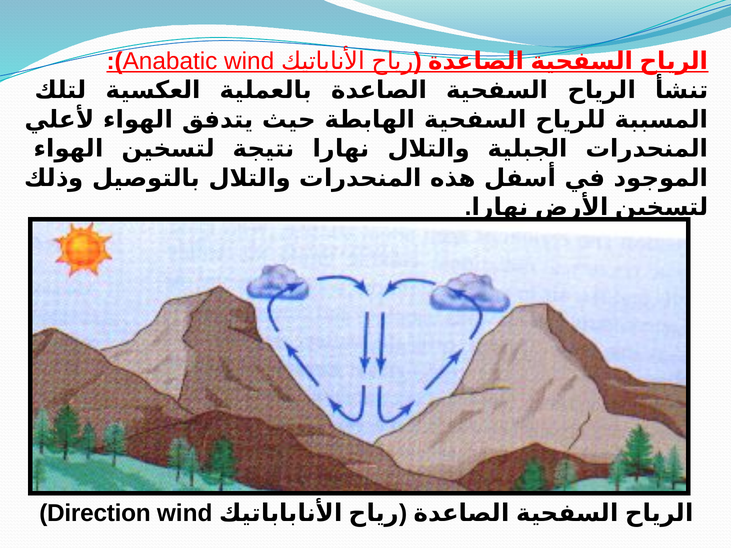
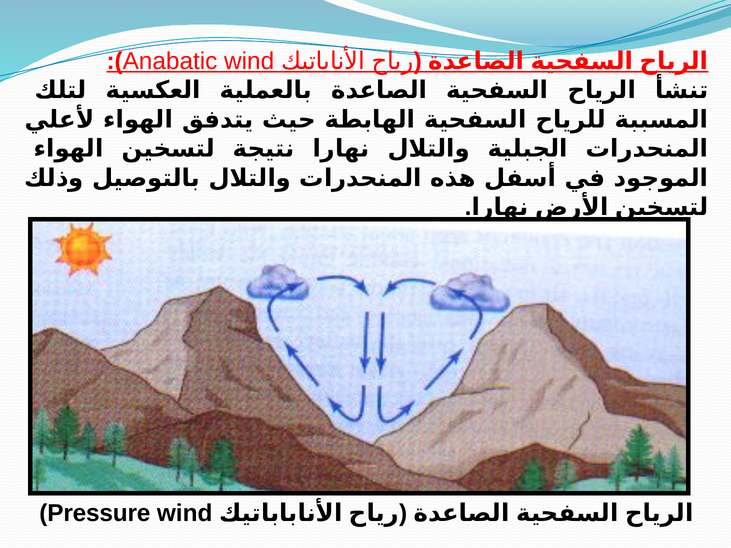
Direction: Direction -> Pressure
